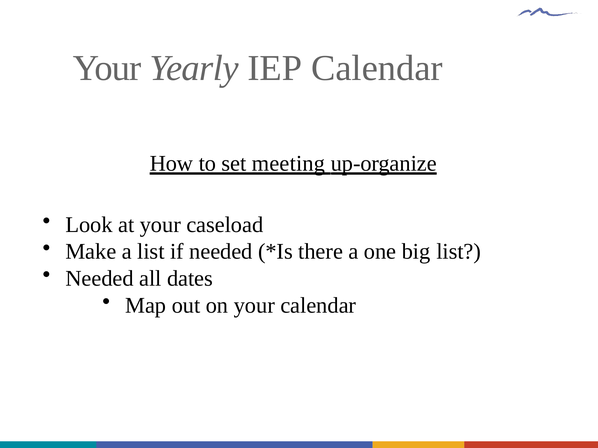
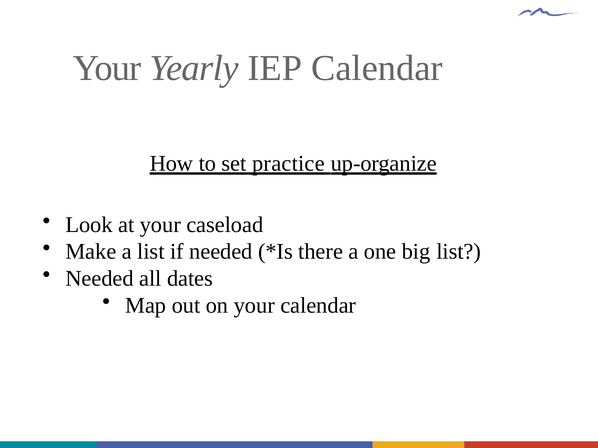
meeting: meeting -> practice
